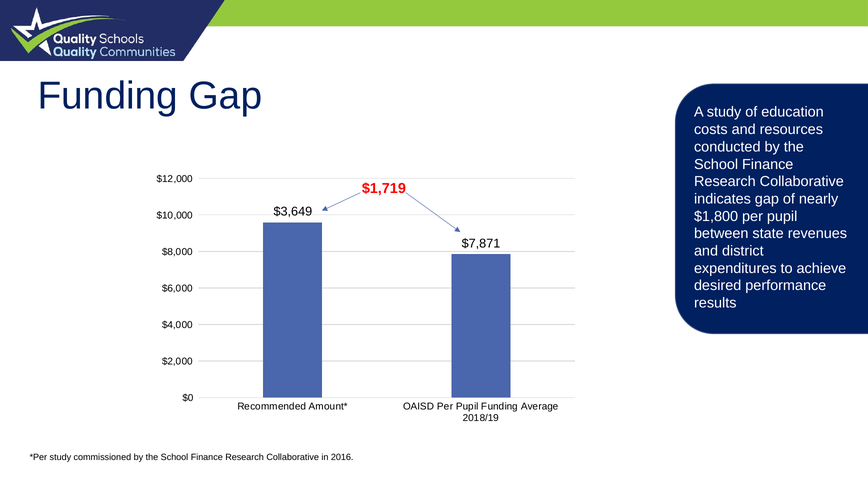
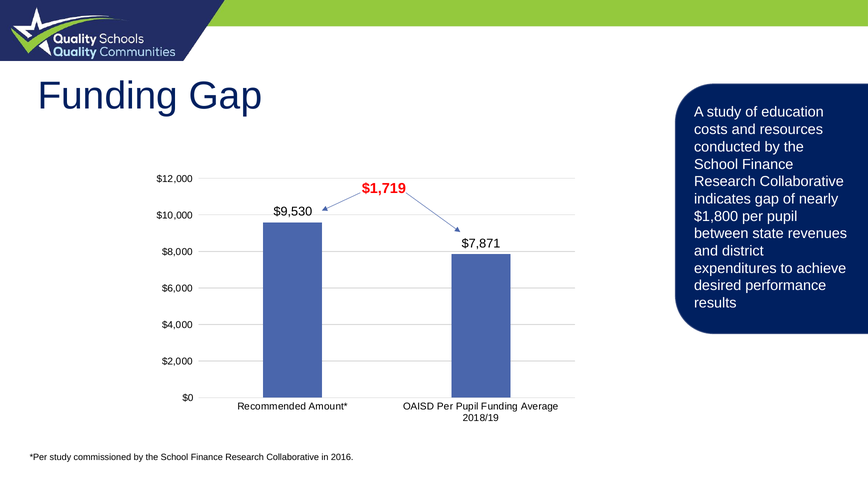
$3,649: $3,649 -> $9,530
